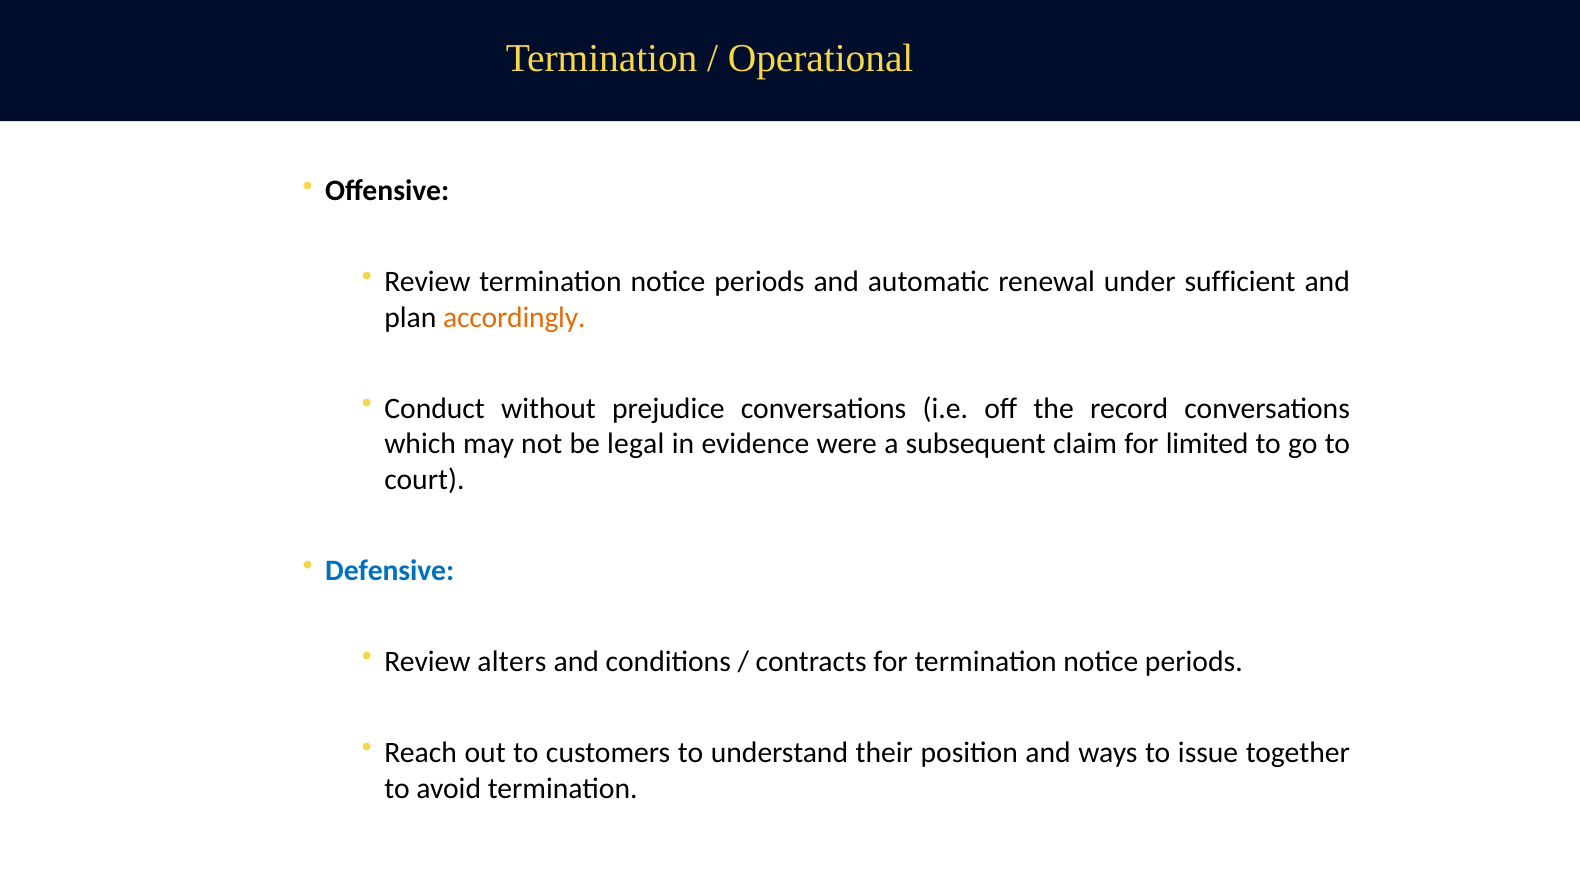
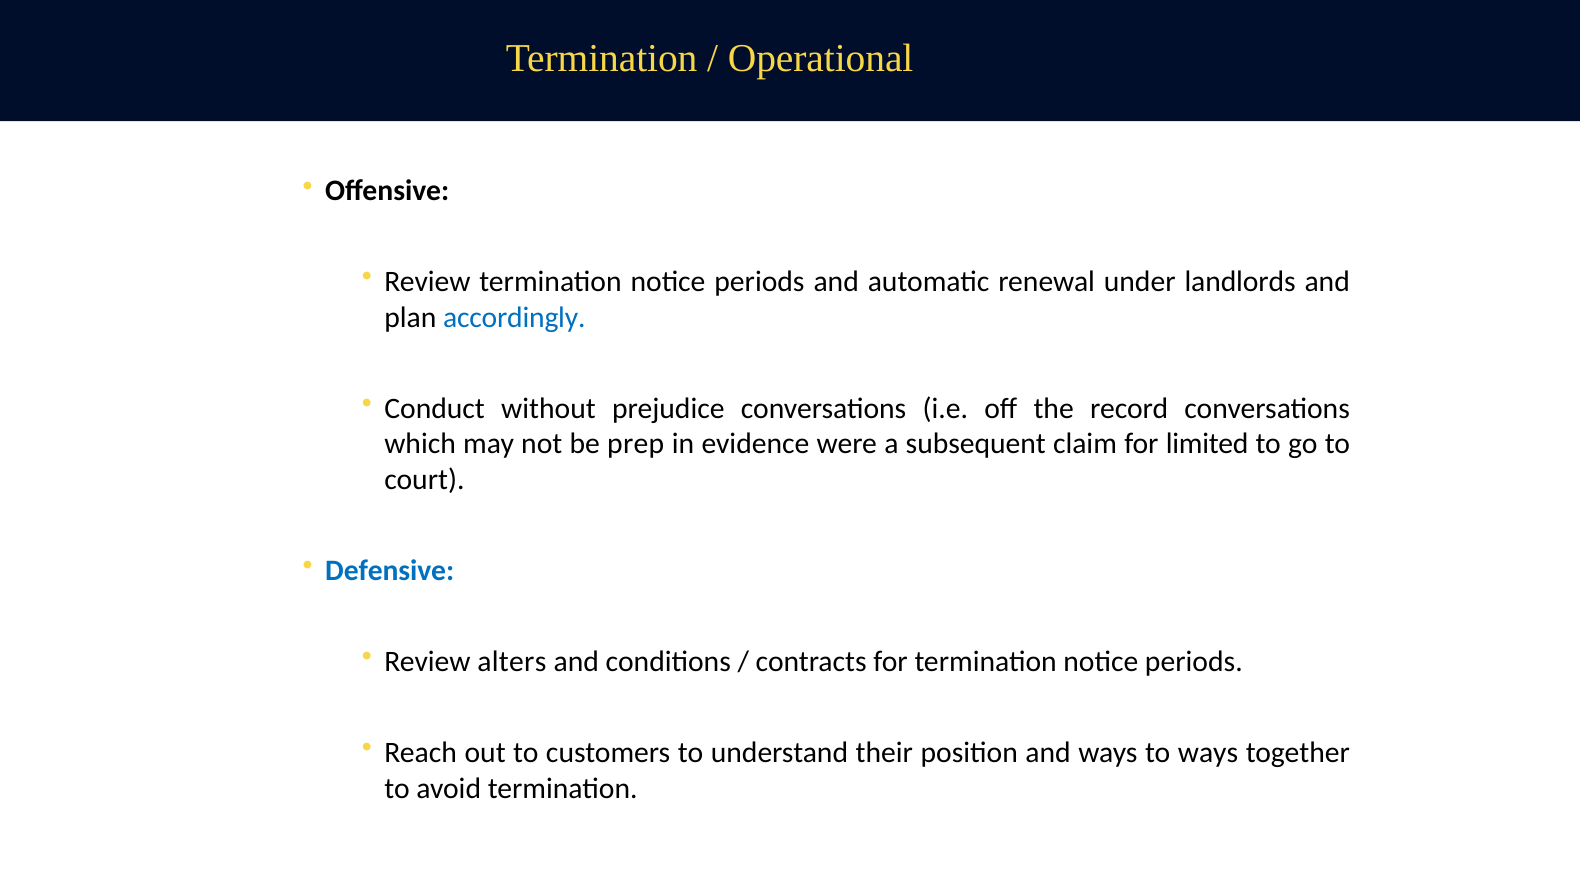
sufficient: sufficient -> landlords
accordingly colour: orange -> blue
legal: legal -> prep
to issue: issue -> ways
